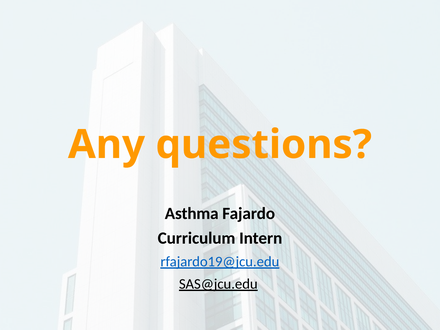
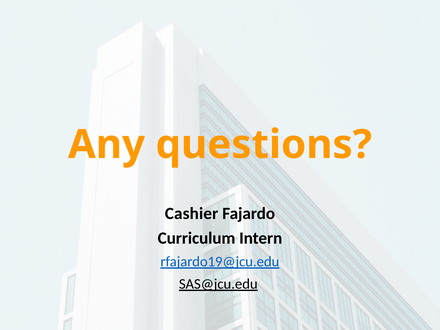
Asthma: Asthma -> Cashier
